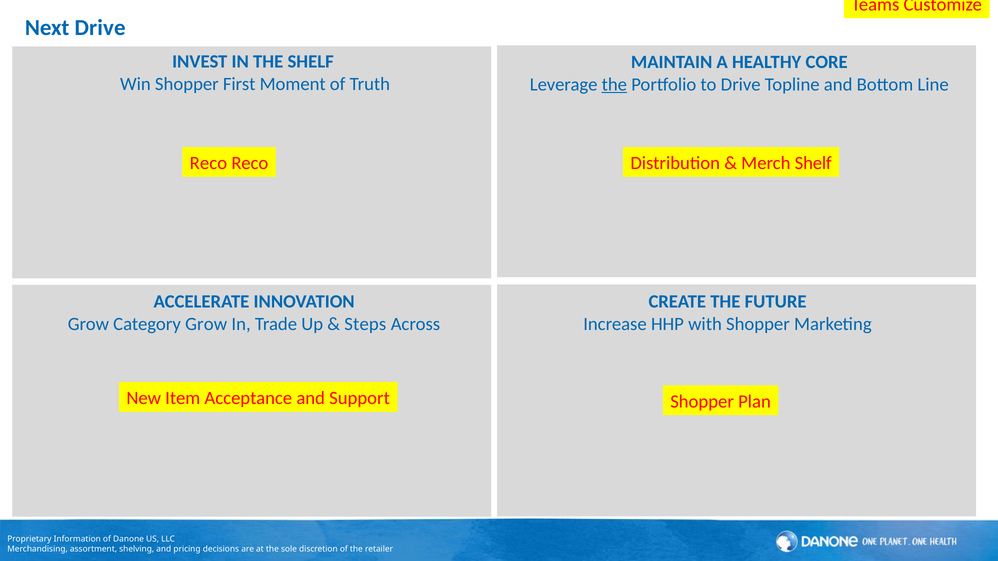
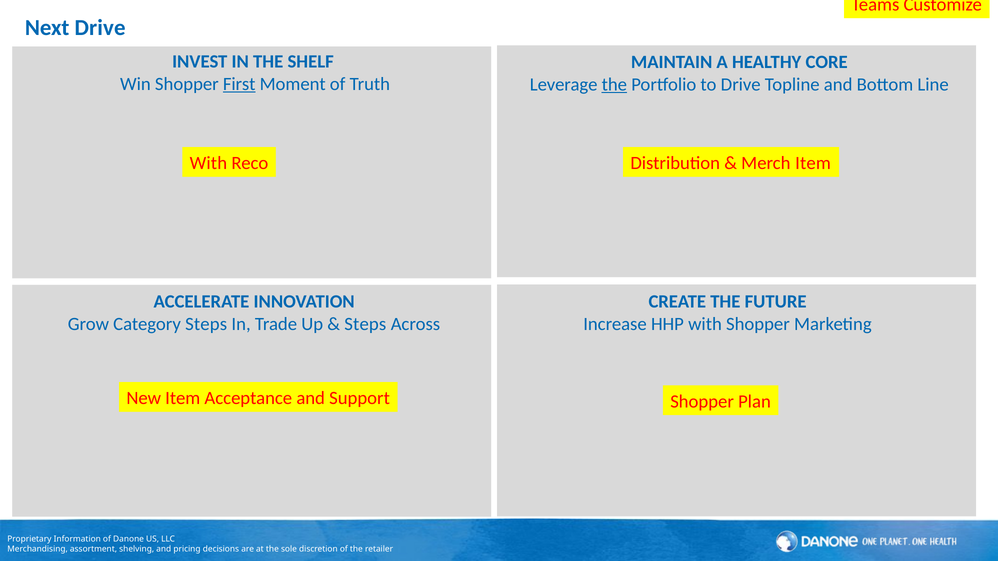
First underline: none -> present
Reco at (208, 163): Reco -> With
Merch Shelf: Shelf -> Item
Category Grow: Grow -> Steps
